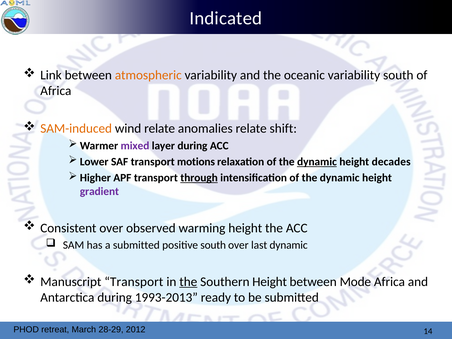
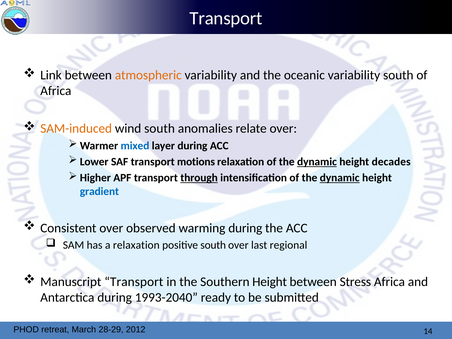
Indicated at (226, 18): Indicated -> Transport
wind relate: relate -> south
relate shift: shift -> over
mixed colour: purple -> blue
dynamic at (340, 178) underline: none -> present
gradient colour: purple -> blue
warming height: height -> during
a submitted: submitted -> relaxation
last dynamic: dynamic -> regional
the at (188, 282) underline: present -> none
Mode: Mode -> Stress
1993-2013: 1993-2013 -> 1993-2040
